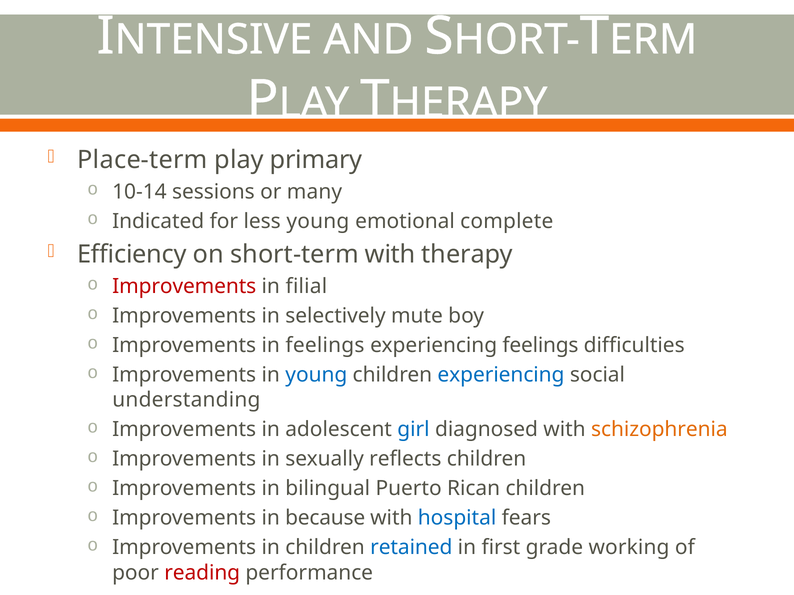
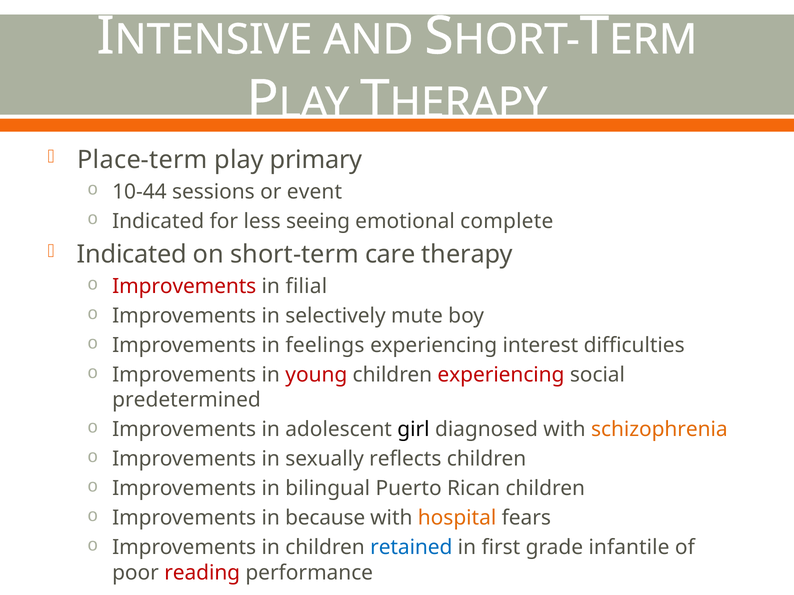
10-14: 10-14 -> 10-44
many: many -> event
less young: young -> seeing
Efficiency at (132, 255): Efficiency -> Indicated
short-term with: with -> care
experiencing feelings: feelings -> interest
young at (316, 375) colour: blue -> red
experiencing at (501, 375) colour: blue -> red
understanding: understanding -> predetermined
girl colour: blue -> black
hospital colour: blue -> orange
working: working -> infantile
